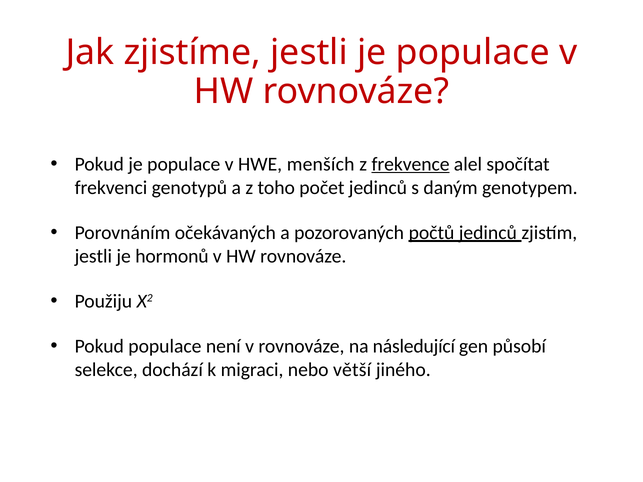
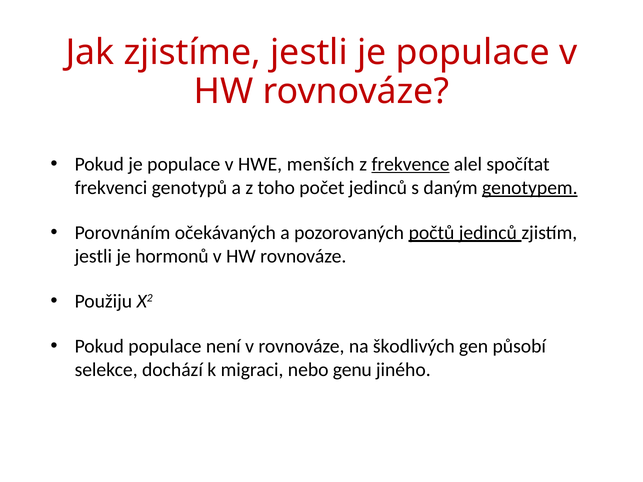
genotypem underline: none -> present
následující: následující -> škodlivých
větší: větší -> genu
